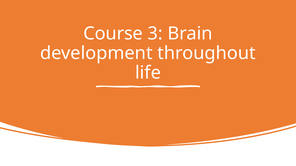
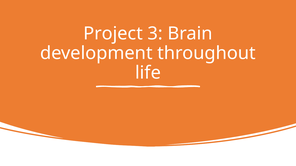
Course: Course -> Project
